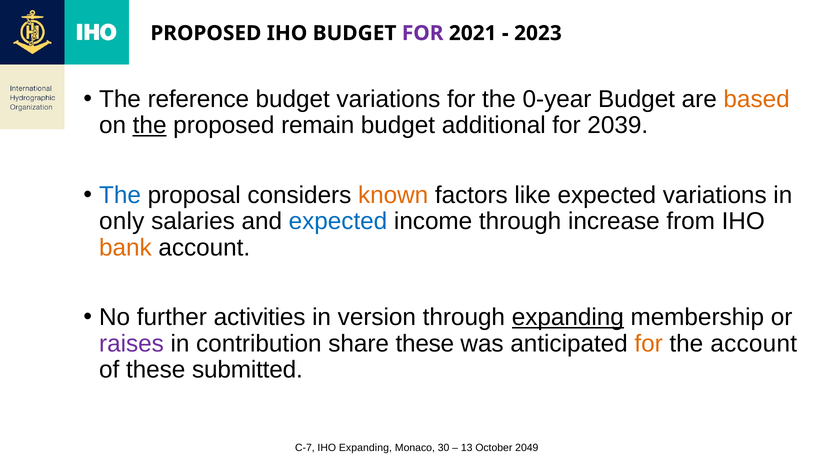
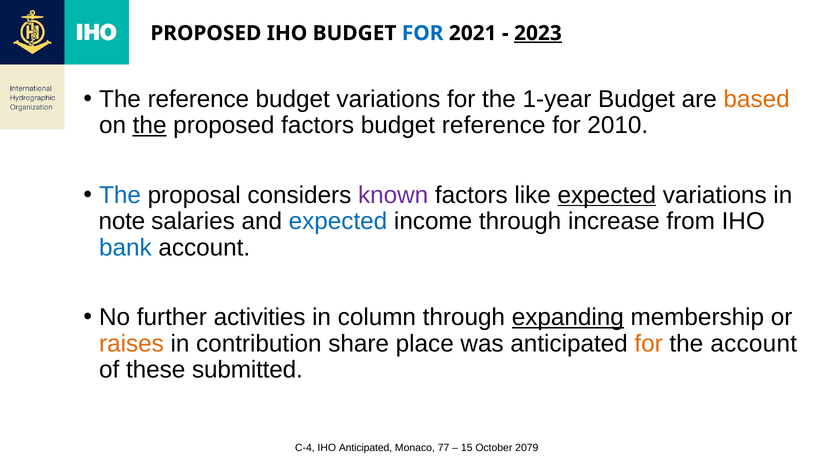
FOR at (423, 33) colour: purple -> blue
2023 underline: none -> present
0-year: 0-year -> 1-year
proposed remain: remain -> factors
budget additional: additional -> reference
2039: 2039 -> 2010
known colour: orange -> purple
expected at (607, 195) underline: none -> present
only: only -> note
bank colour: orange -> blue
version: version -> column
raises colour: purple -> orange
share these: these -> place
C-7: C-7 -> C-4
IHO Expanding: Expanding -> Anticipated
30: 30 -> 77
13: 13 -> 15
2049: 2049 -> 2079
